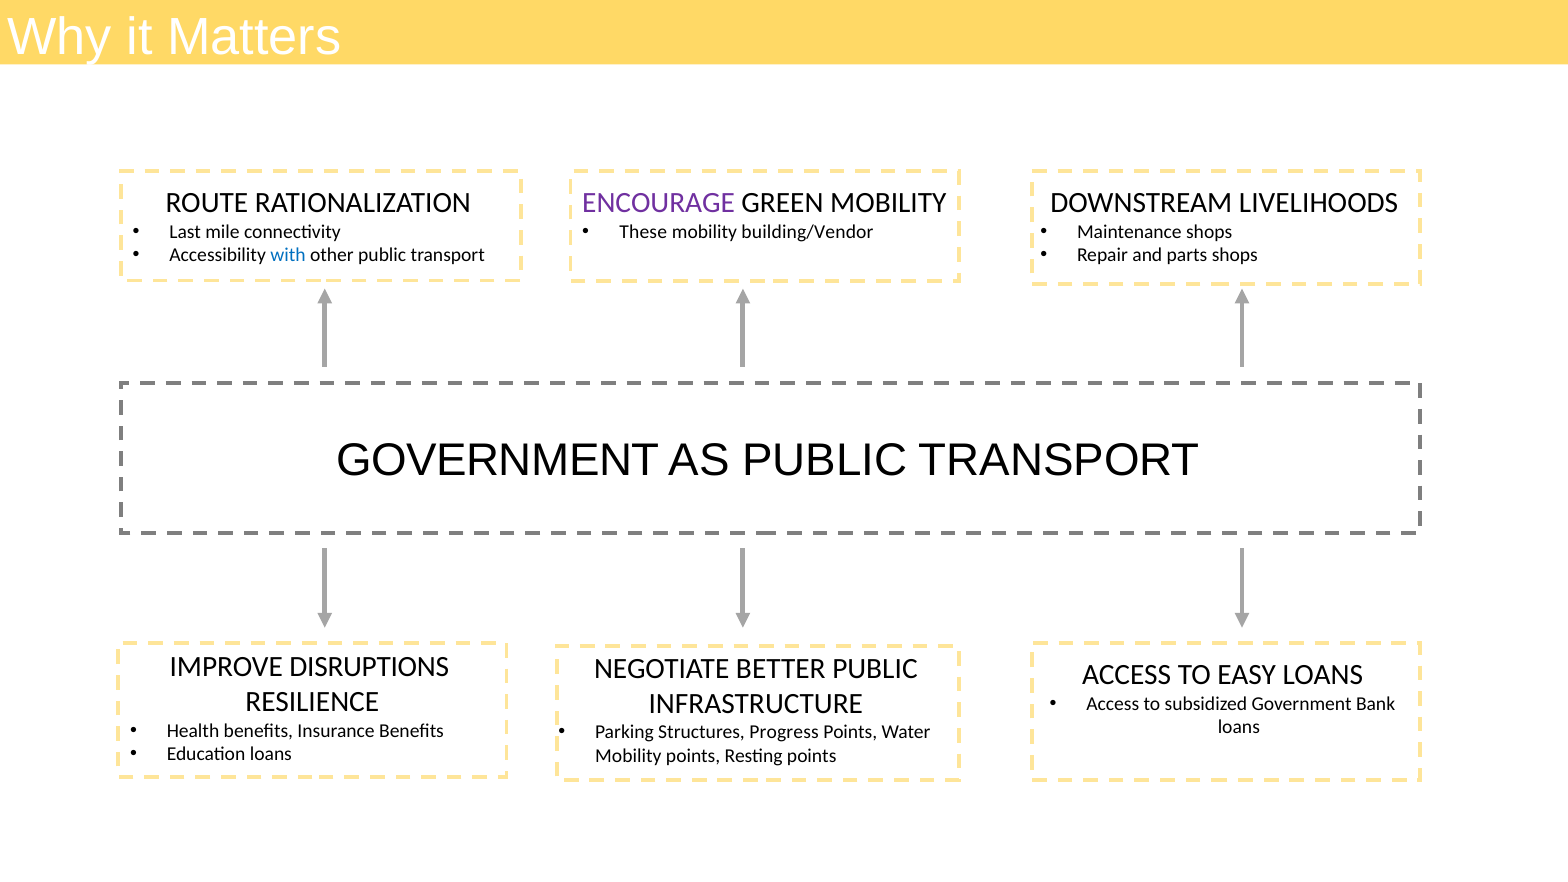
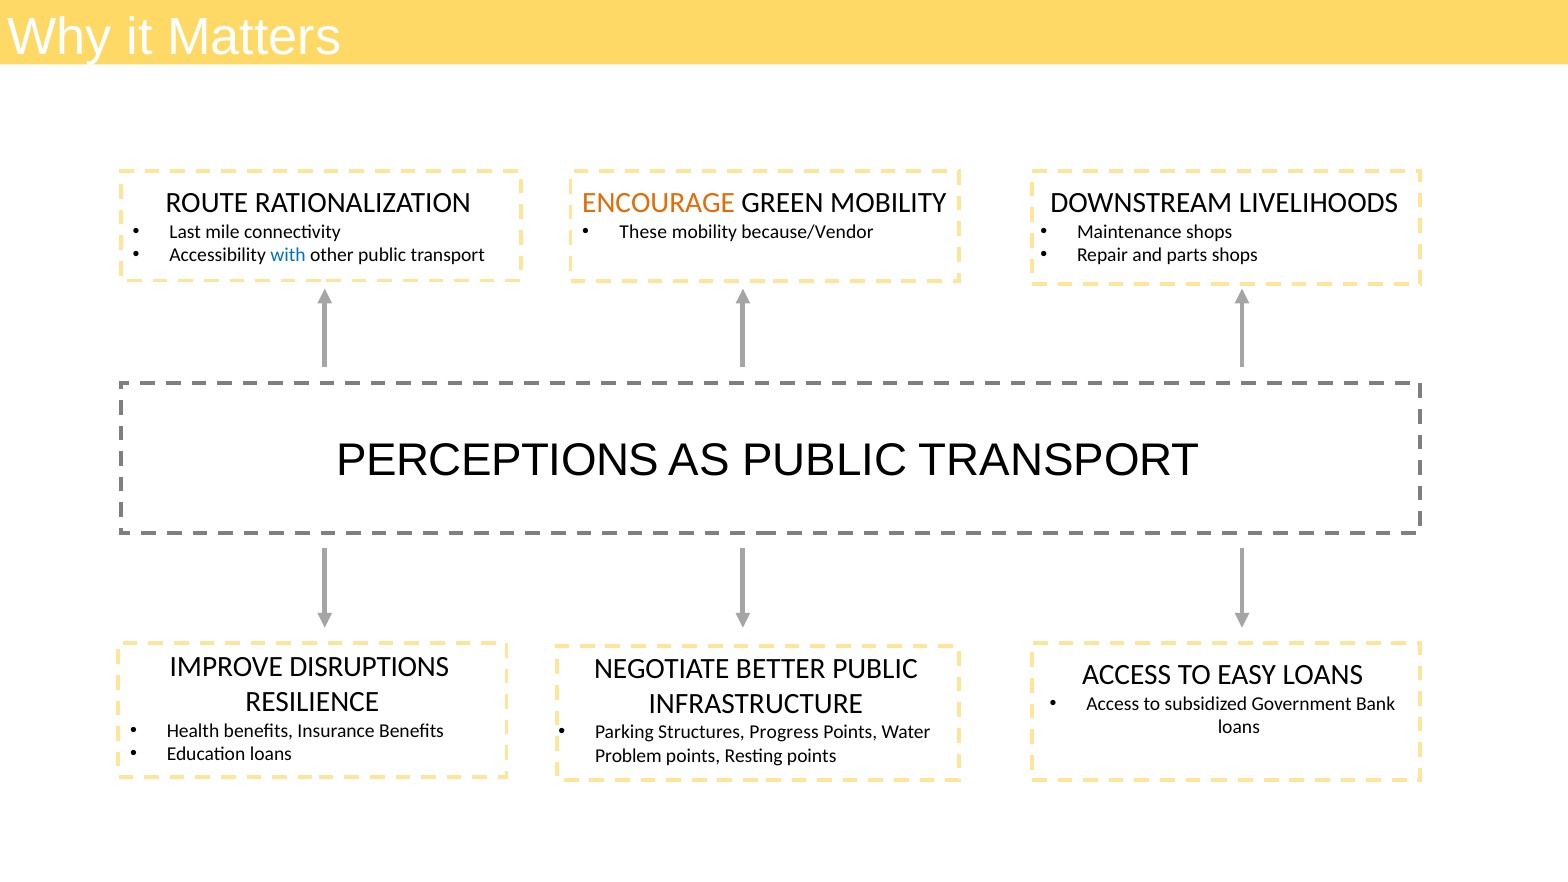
ENCOURAGE colour: purple -> orange
building/Vendor: building/Vendor -> because/Vendor
GOVERNMENT at (498, 460): GOVERNMENT -> PERCEPTIONS
Mobility at (628, 756): Mobility -> Problem
